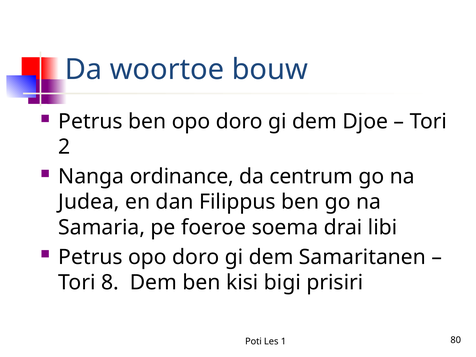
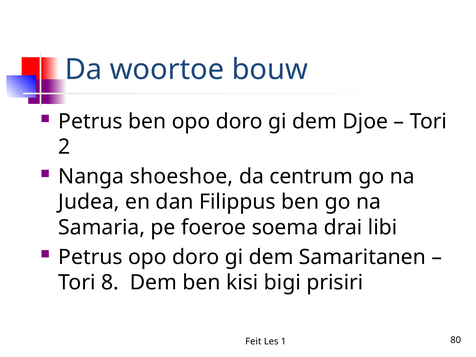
ordinance: ordinance -> shoeshoe
Poti: Poti -> Feit
